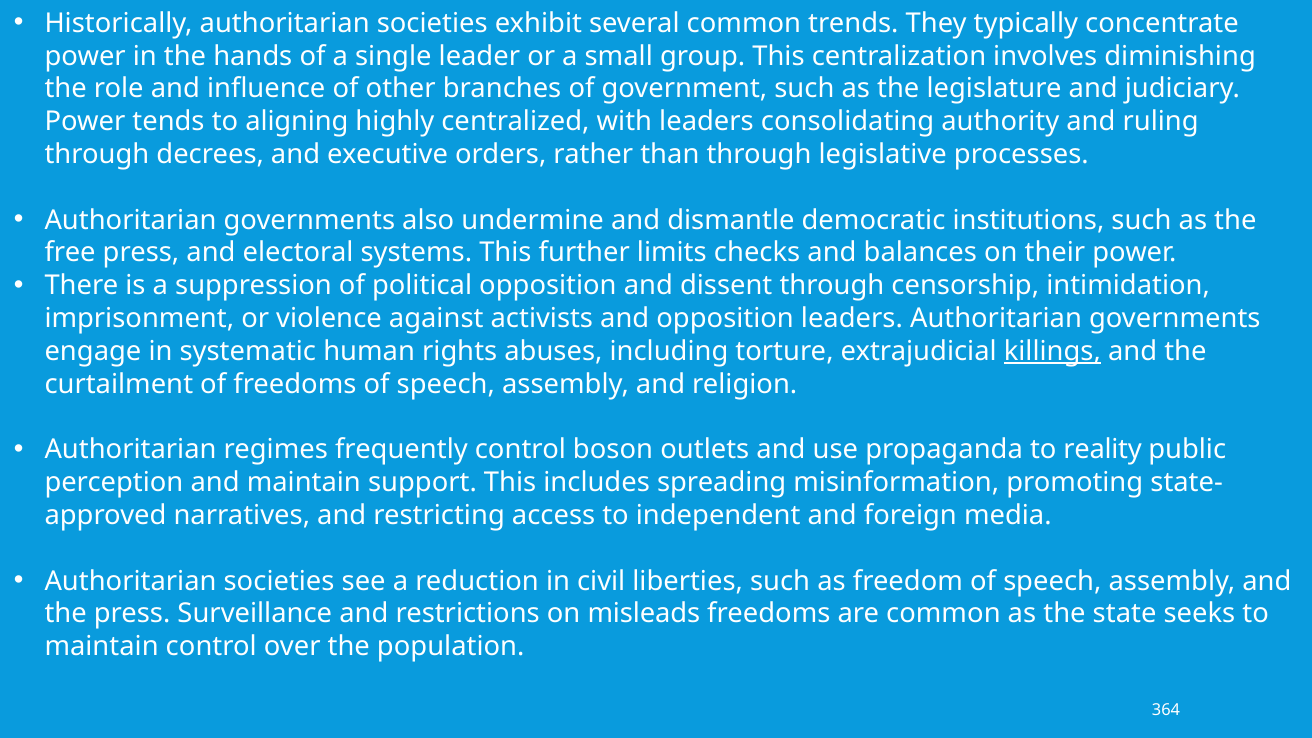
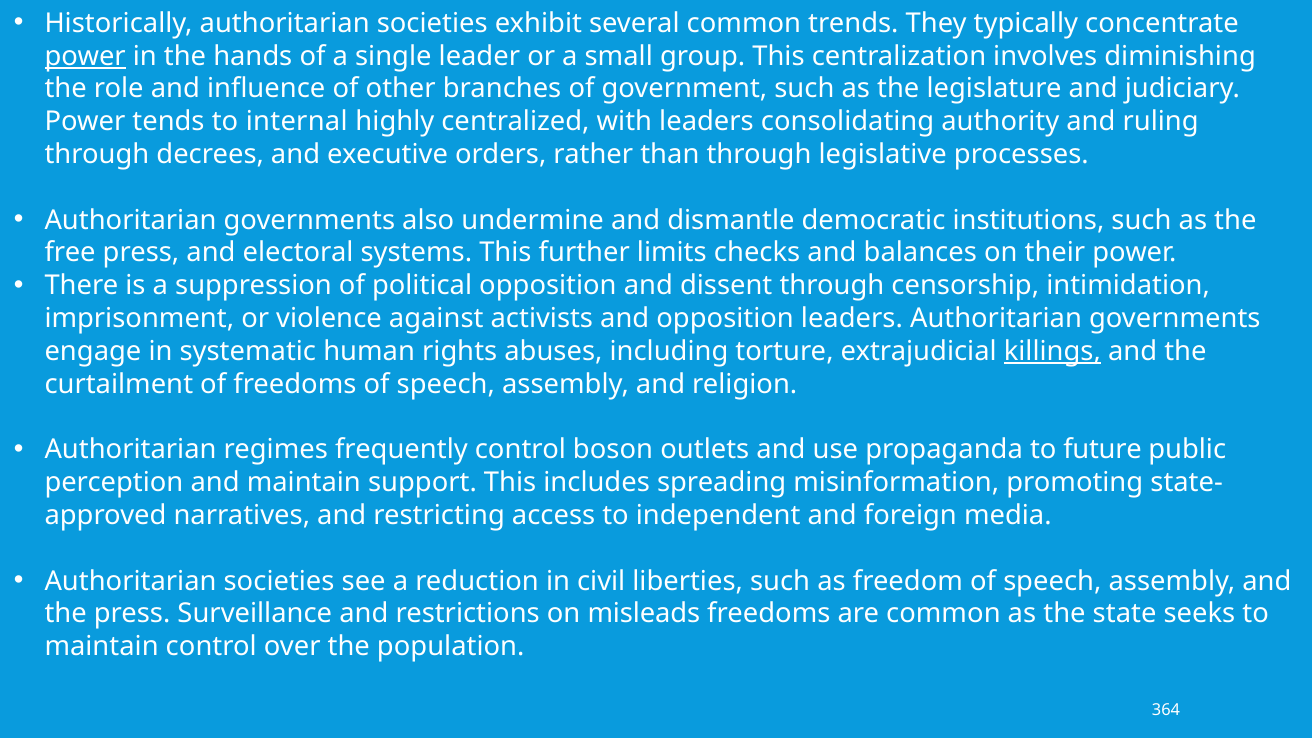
power at (85, 56) underline: none -> present
aligning: aligning -> internal
reality: reality -> future
